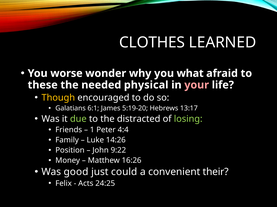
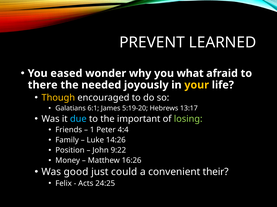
CLOTHES: CLOTHES -> PREVENT
worse: worse -> eased
these: these -> there
physical: physical -> joyously
your colour: pink -> yellow
due colour: light green -> light blue
distracted: distracted -> important
